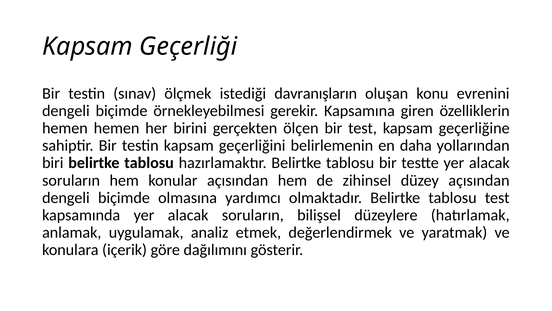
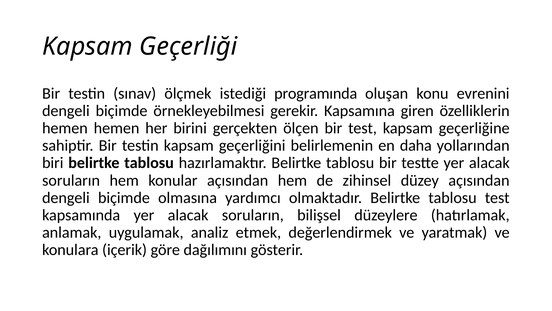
davranışların: davranışların -> programında
